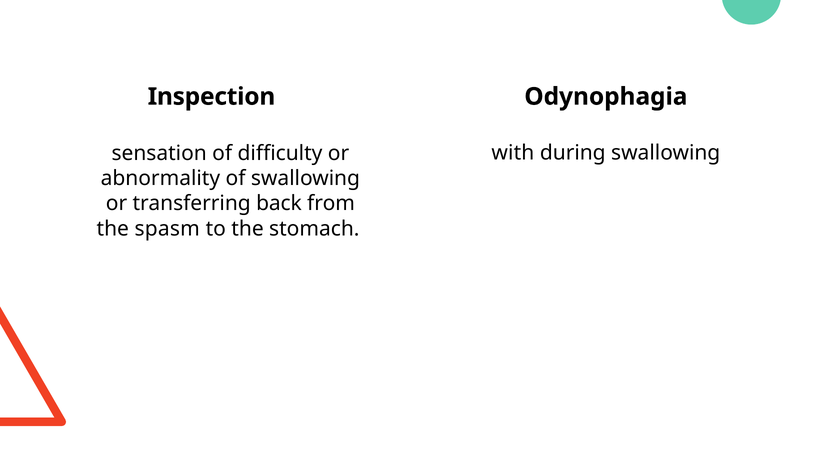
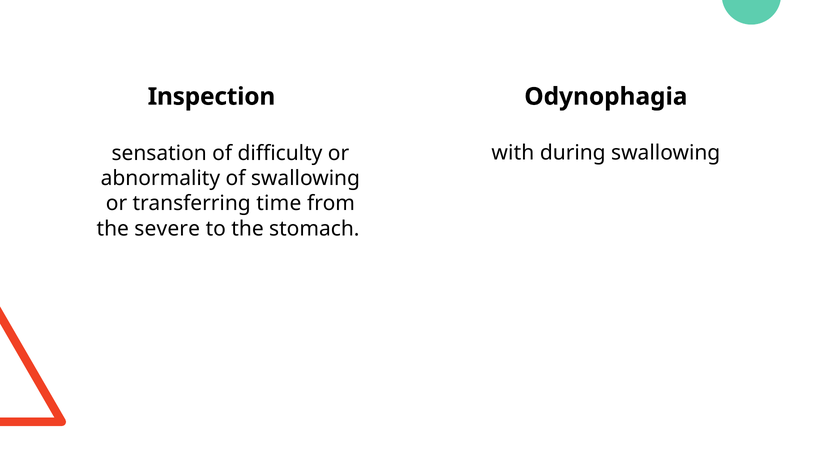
back: back -> time
spasm: spasm -> severe
